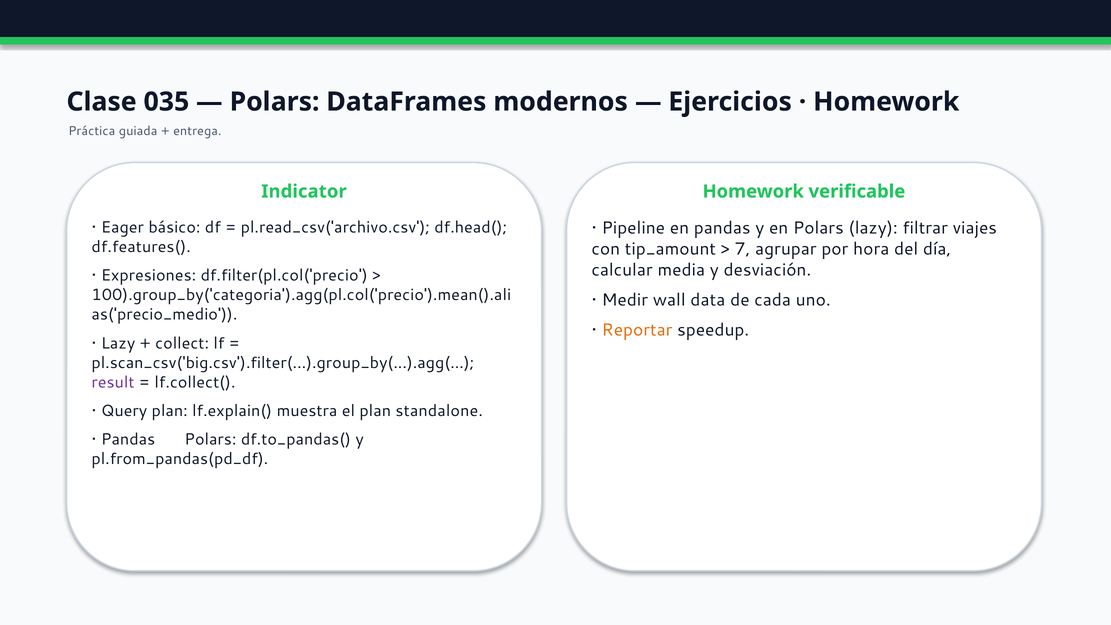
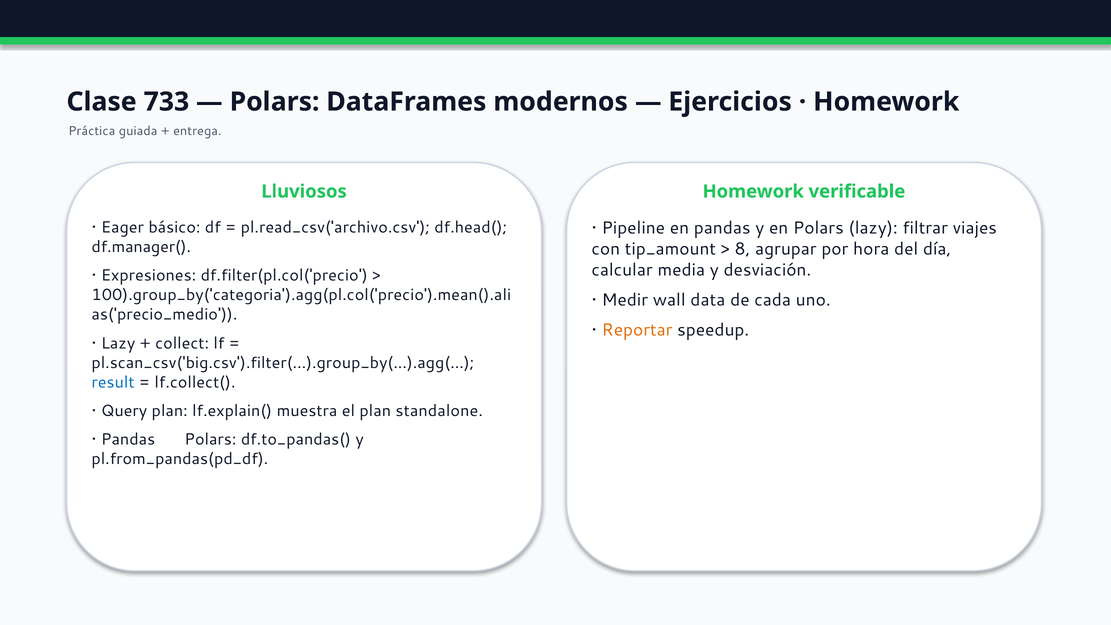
035: 035 -> 733
Indicator: Indicator -> Lluviosos
df.features(: df.features( -> df.manager(
7: 7 -> 8
result colour: purple -> blue
